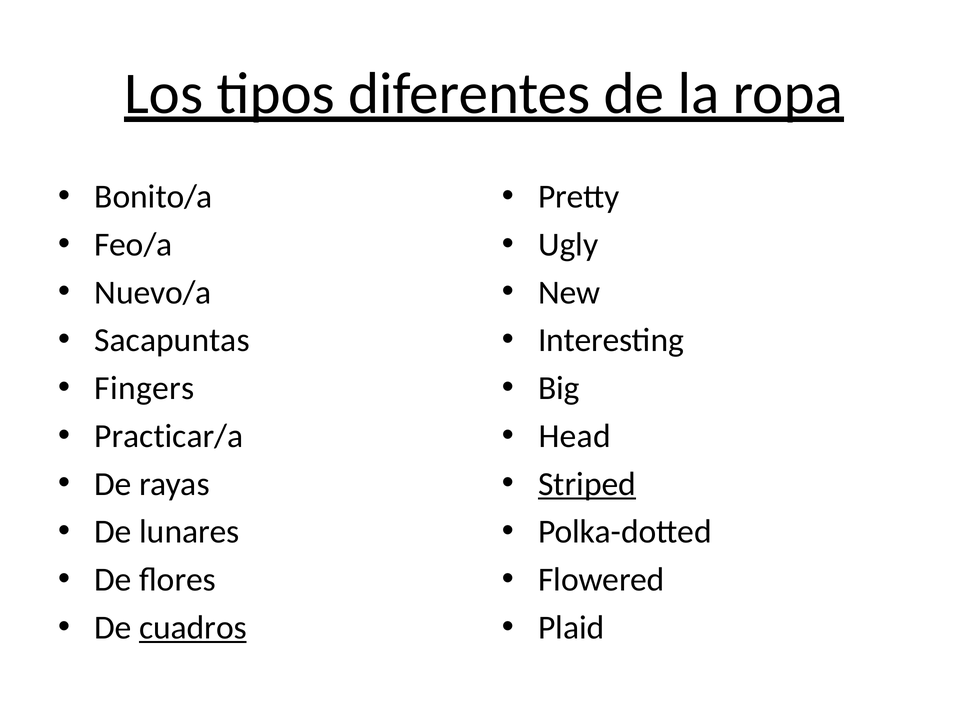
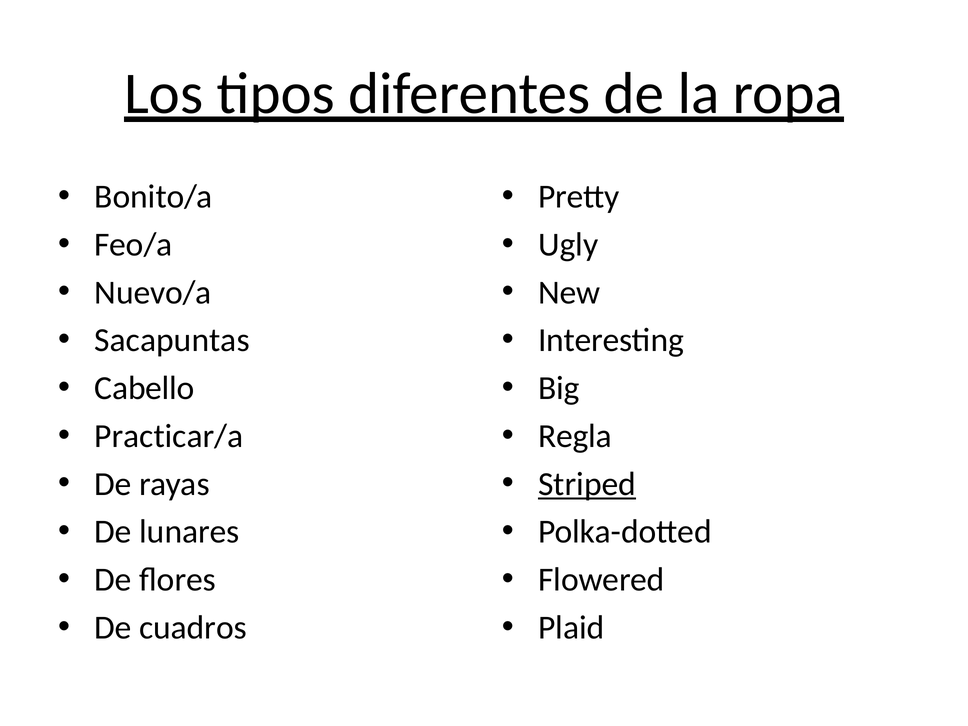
Fingers: Fingers -> Cabello
Head: Head -> Regla
cuadros underline: present -> none
